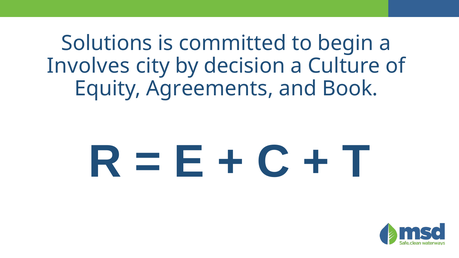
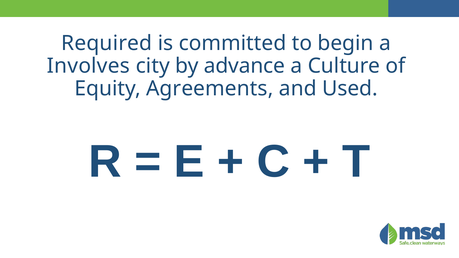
Solutions: Solutions -> Required
decision: decision -> advance
Book: Book -> Used
